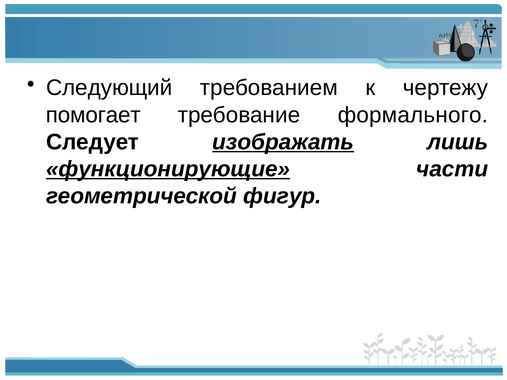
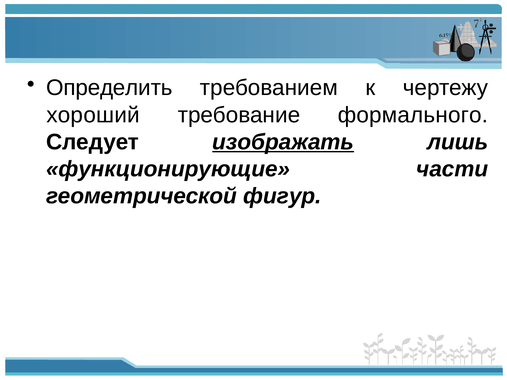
Следующий: Следующий -> Определить
помогает: помогает -> хороший
функционирующие underline: present -> none
